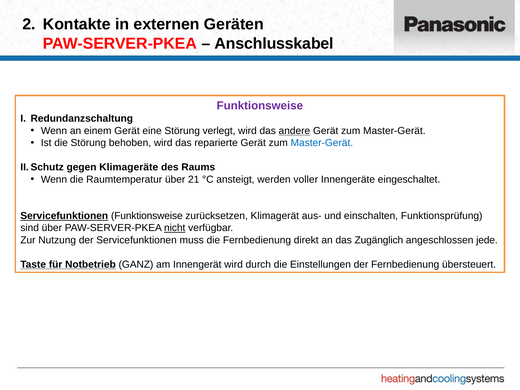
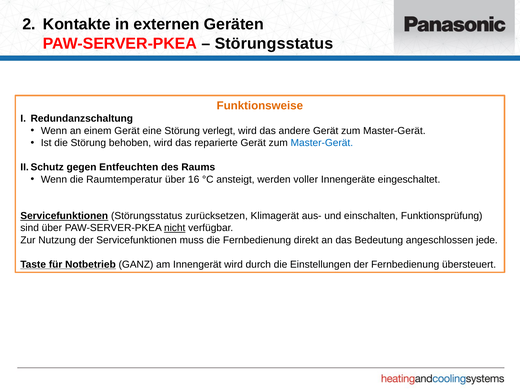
Anschlusskabel at (274, 43): Anschlusskabel -> Störungsstatus
Funktionsweise at (260, 106) colour: purple -> orange
andere underline: present -> none
Klimageräte: Klimageräte -> Entfeuchten
21: 21 -> 16
Servicefunktionen Funktionsweise: Funktionsweise -> Störungsstatus
Zugänglich: Zugänglich -> Bedeutung
